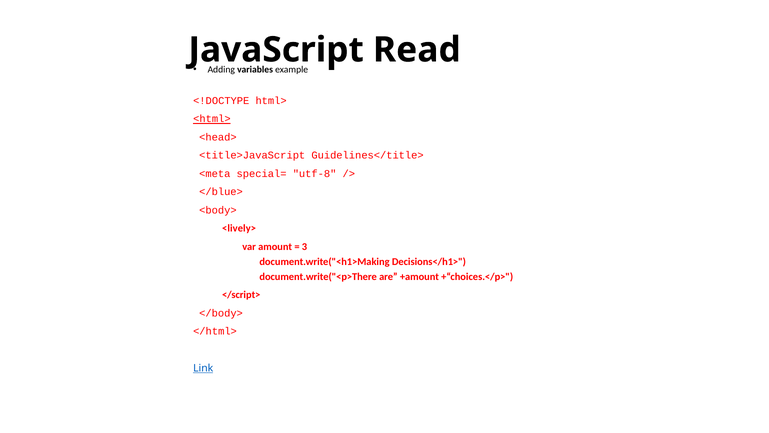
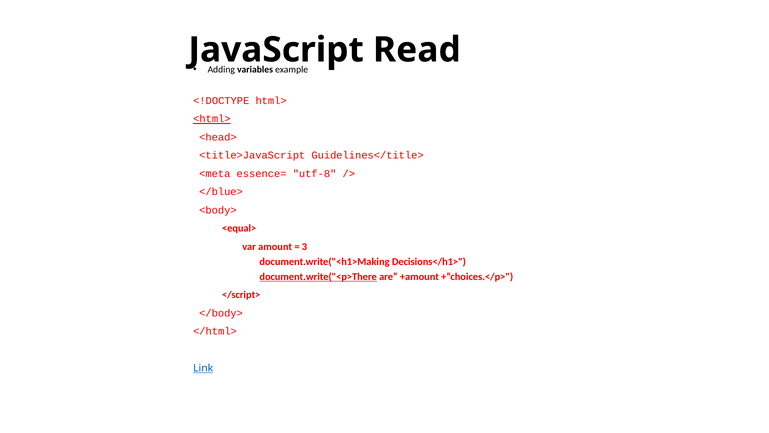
special=: special= -> essence=
<lively>: <lively> -> <equal>
document.write("<p>There underline: none -> present
